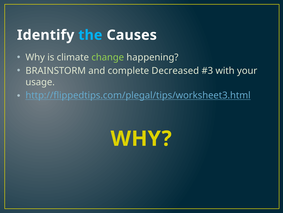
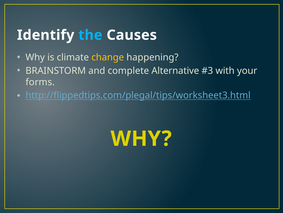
change colour: light green -> yellow
Decreased: Decreased -> Alternative
usage: usage -> forms
